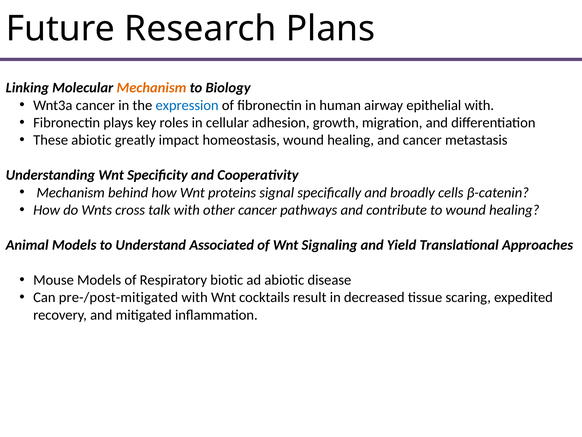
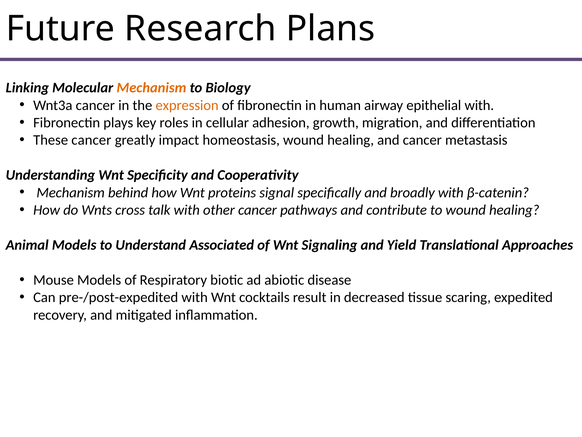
expression colour: blue -> orange
These abiotic: abiotic -> cancer
broadly cells: cells -> with
pre-/post-mitigated: pre-/post-mitigated -> pre-/post-expedited
